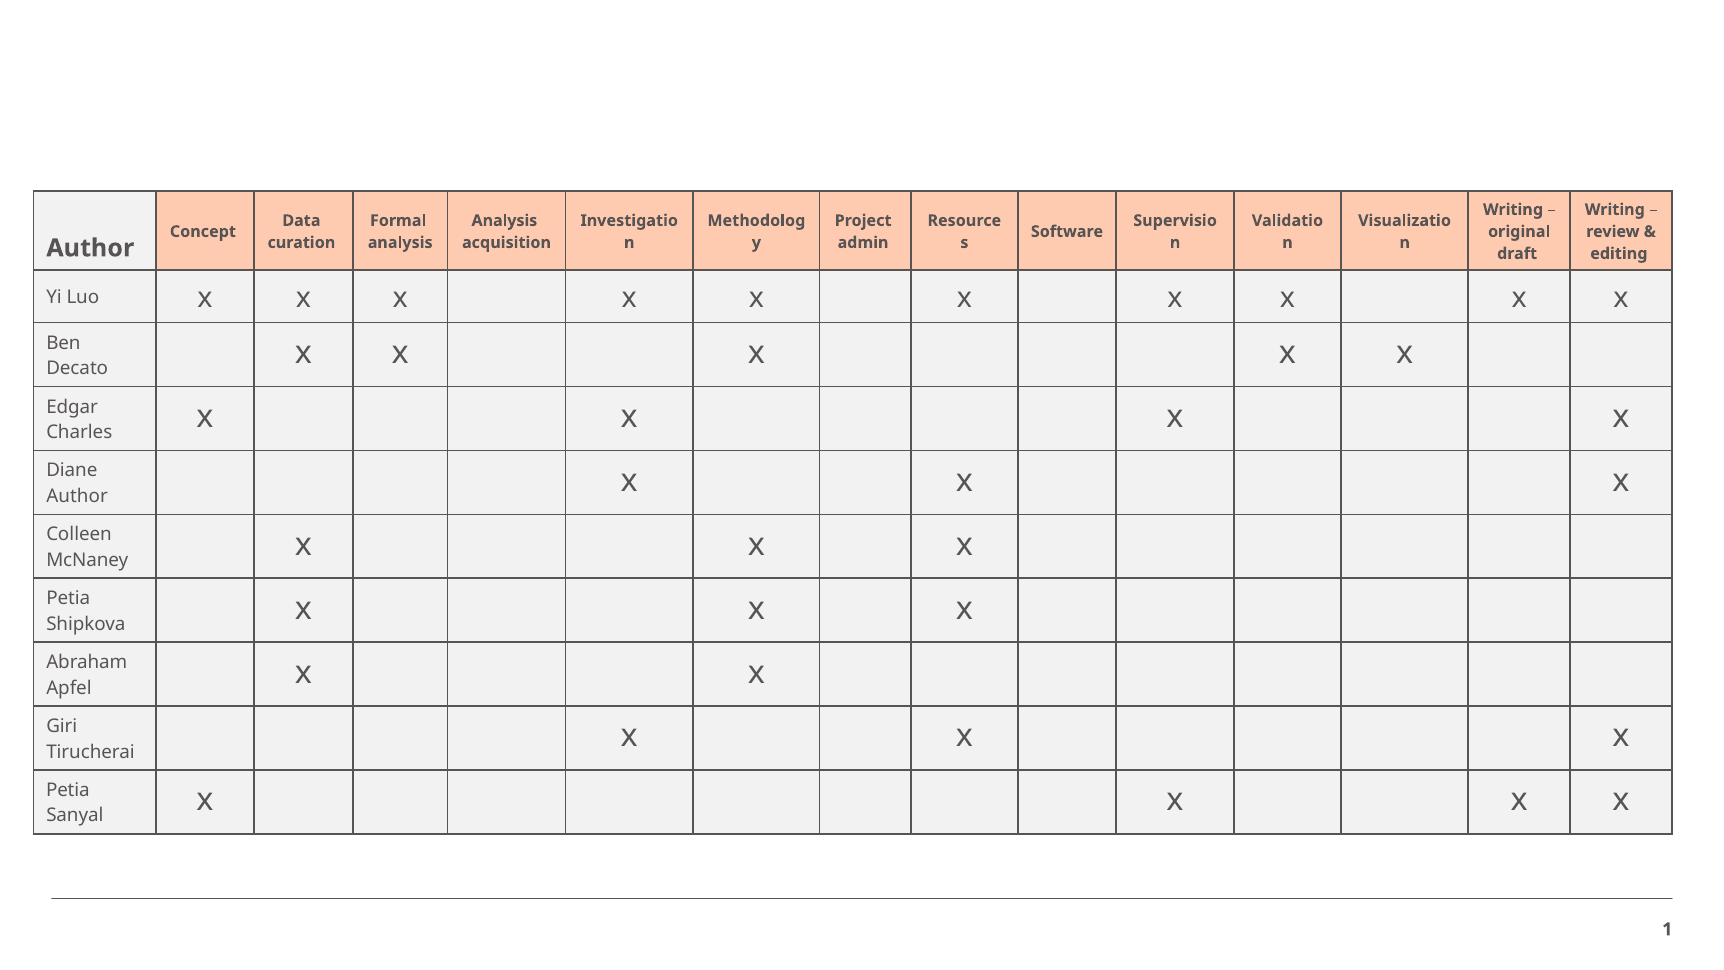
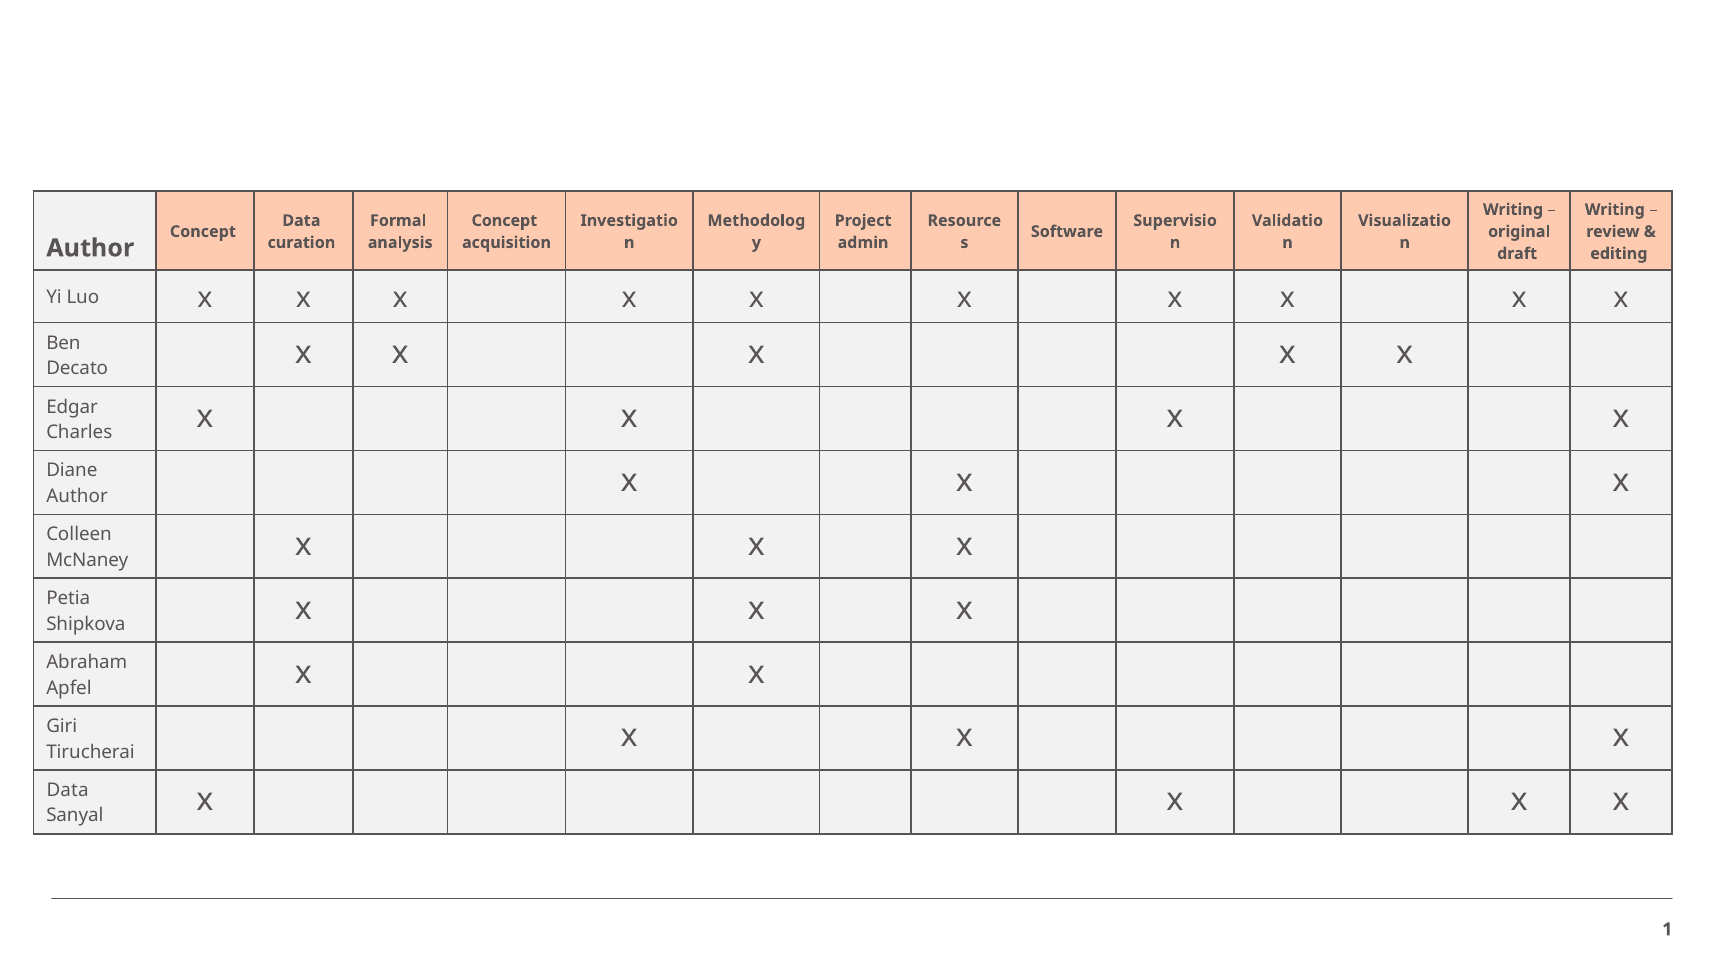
Analysis at (504, 221): Analysis -> Concept
Petia at (68, 790): Petia -> Data
